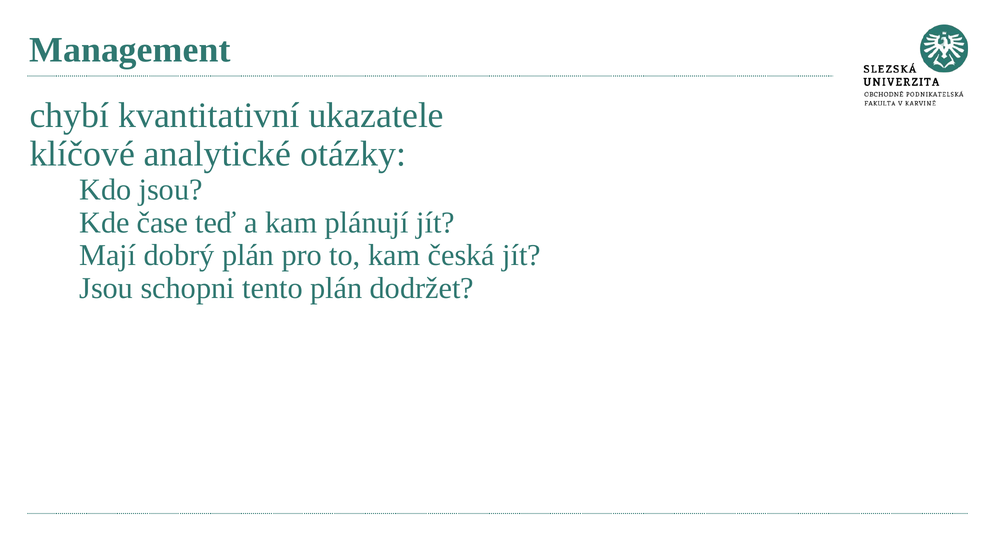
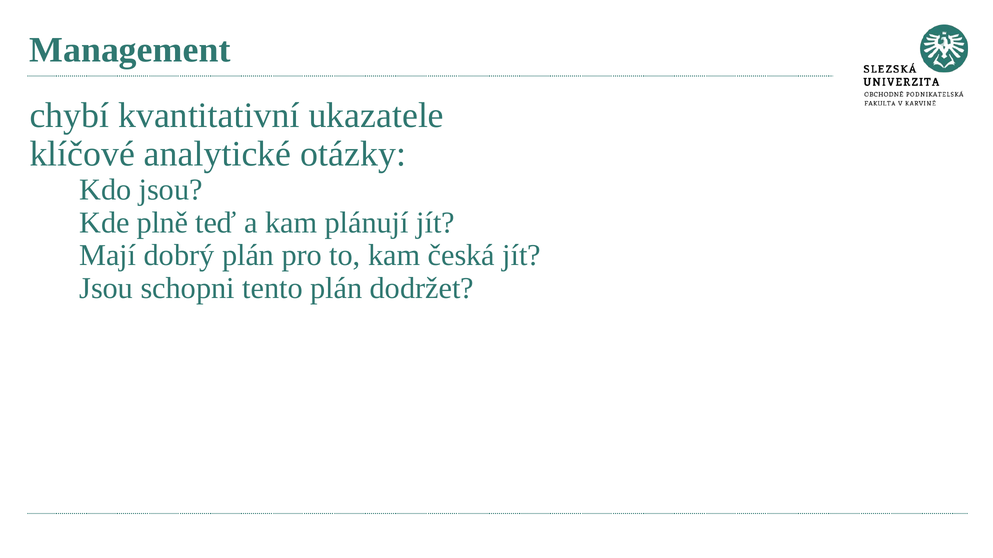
čase: čase -> plně
